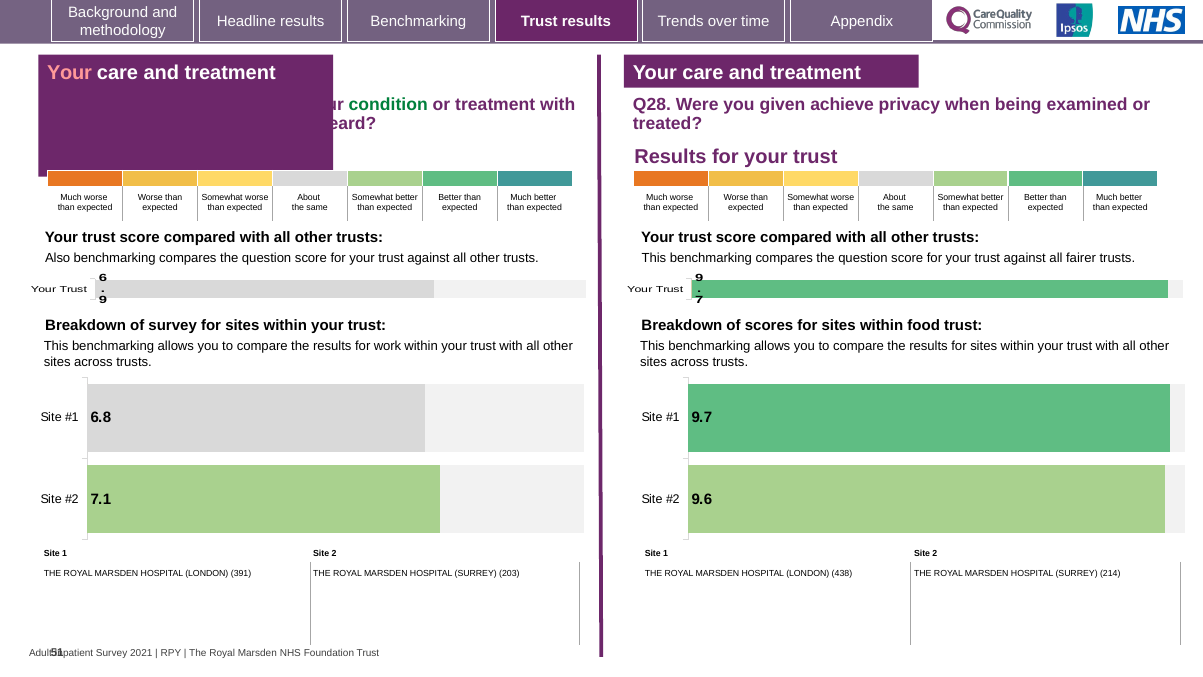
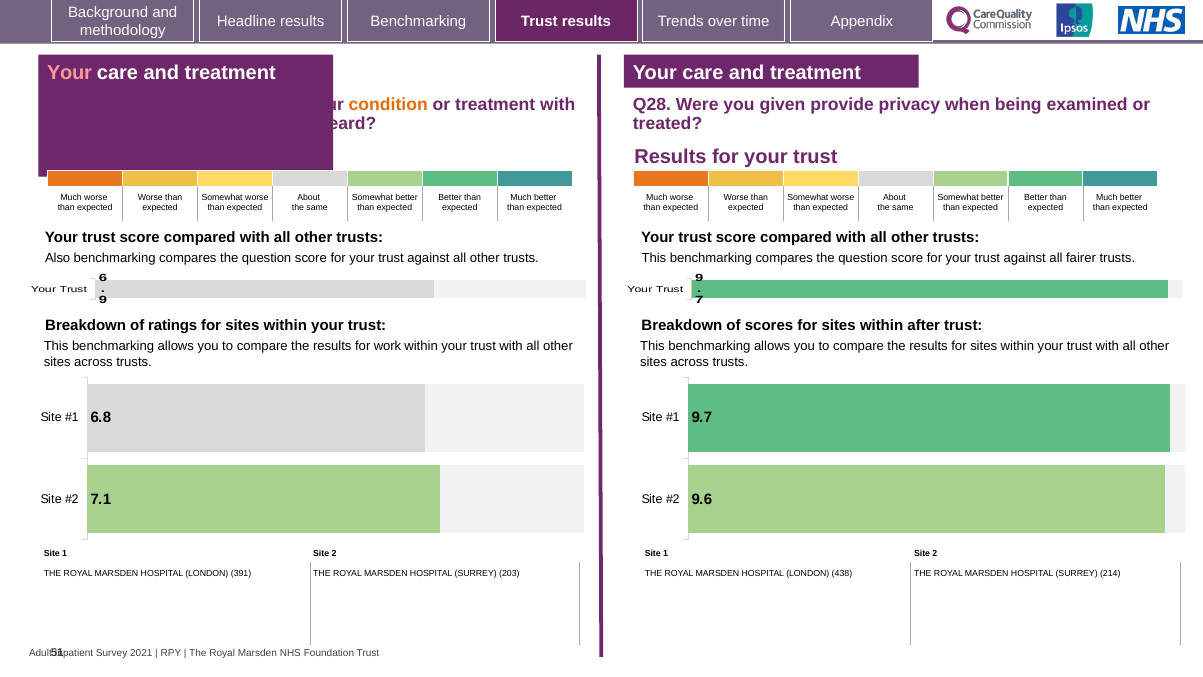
condition colour: green -> orange
achieve: achieve -> provide
of survey: survey -> ratings
food: food -> after
